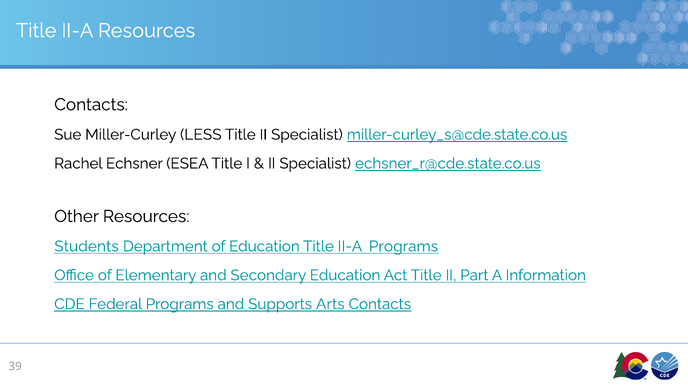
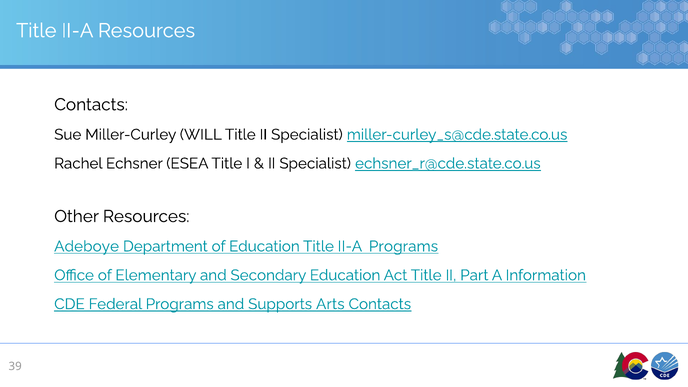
LESS: LESS -> WILL
Students: Students -> Adeboye
